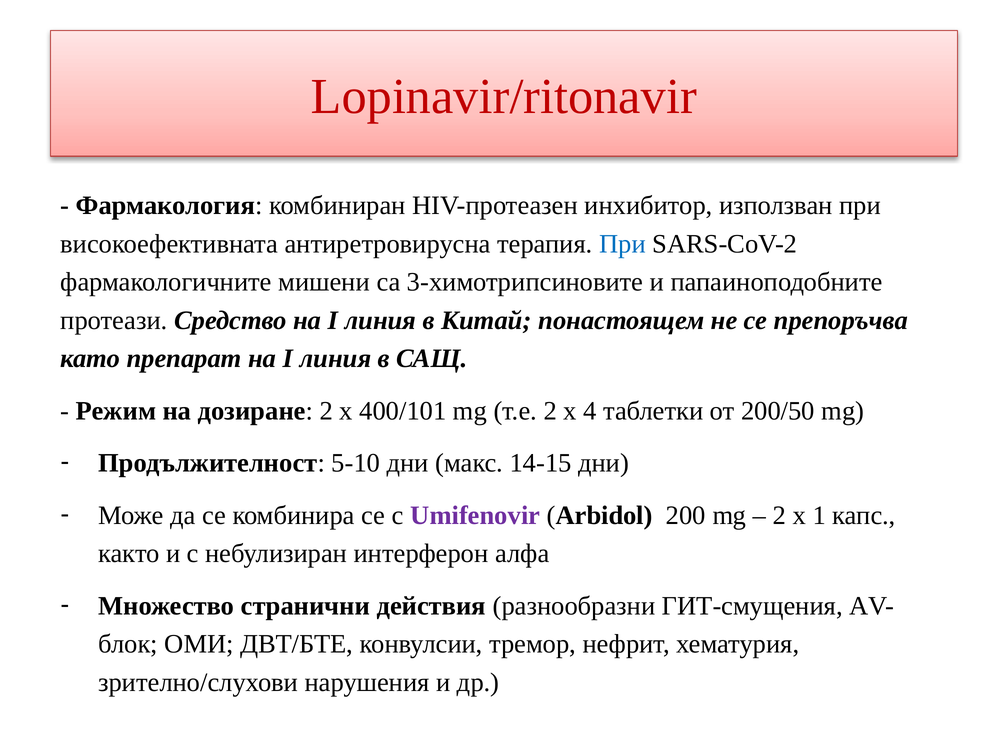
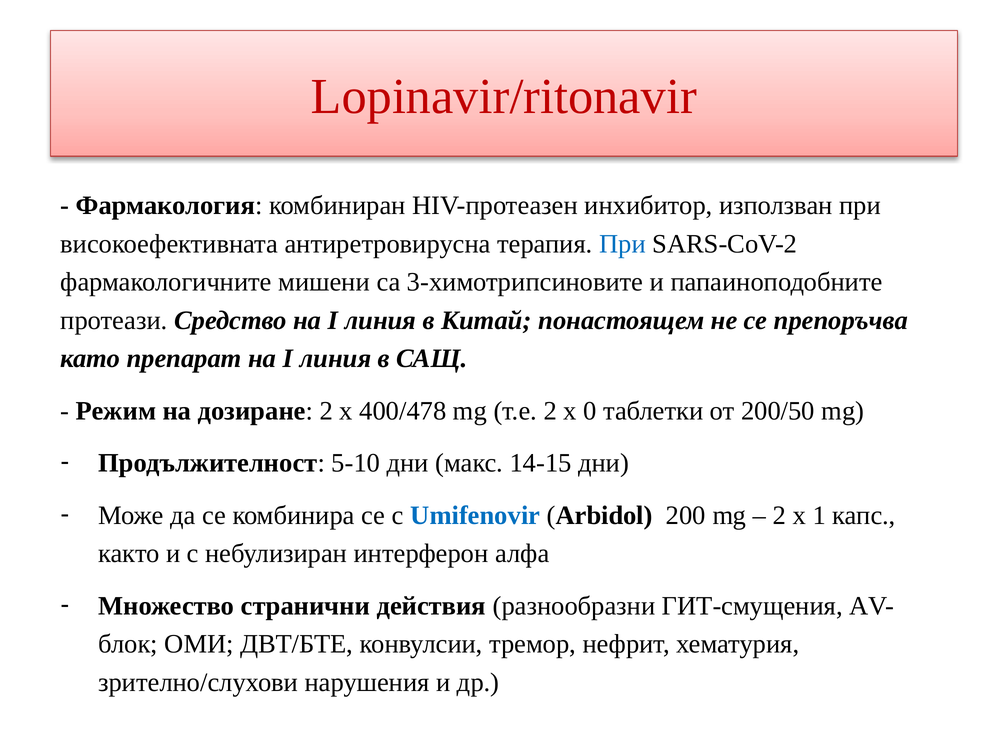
400/101: 400/101 -> 400/478
4: 4 -> 0
Umifenovir colour: purple -> blue
